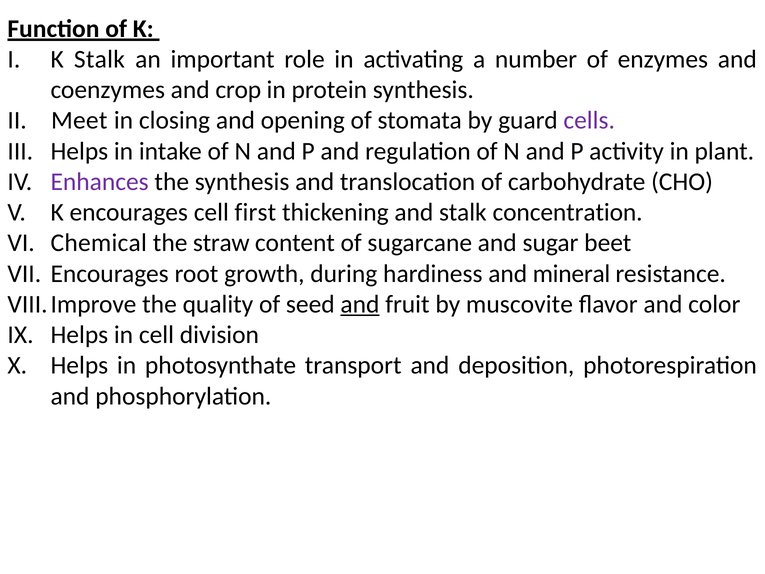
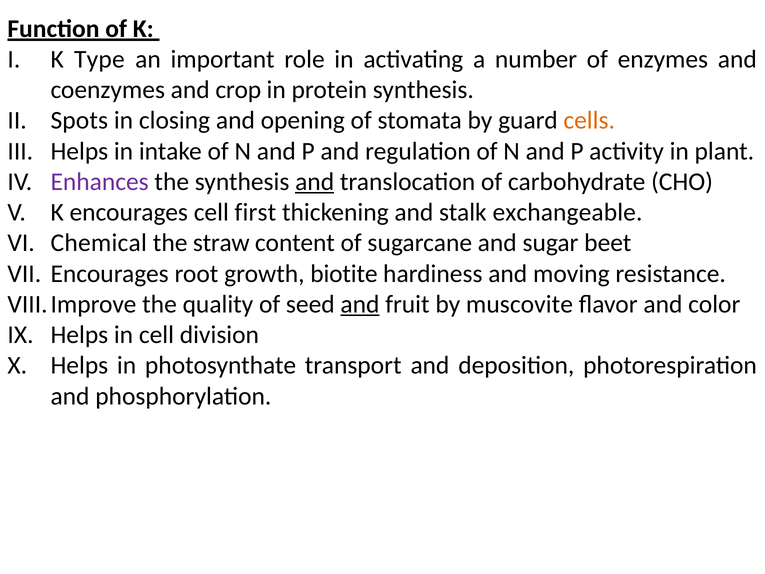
K Stalk: Stalk -> Type
Meet: Meet -> Spots
cells colour: purple -> orange
and at (315, 182) underline: none -> present
concentration: concentration -> exchangeable
during: during -> biotite
mineral: mineral -> moving
